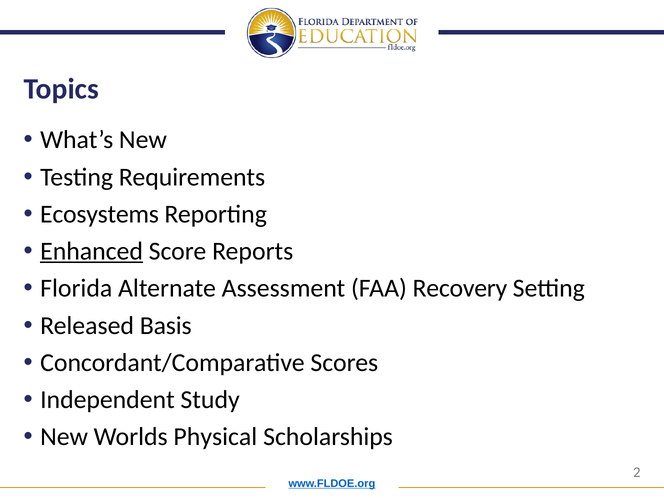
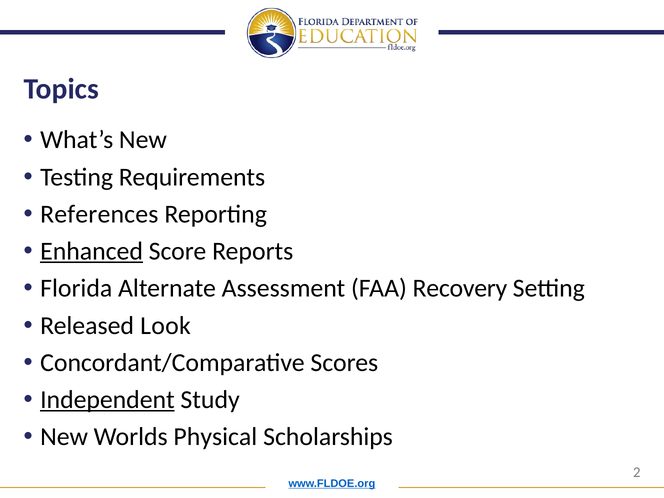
Ecosystems: Ecosystems -> References
Basis: Basis -> Look
Independent underline: none -> present
